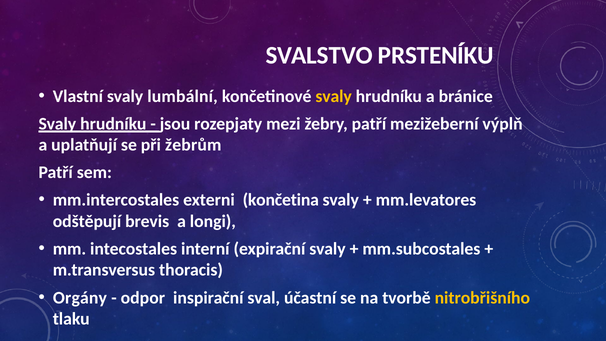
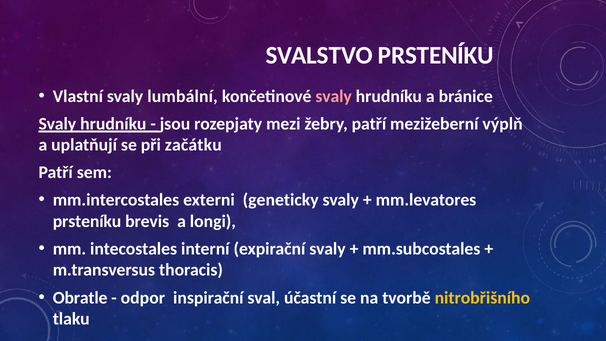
svaly at (334, 96) colour: yellow -> pink
žebrům: žebrům -> začátku
končetina: končetina -> geneticky
odštěpují at (87, 221): odštěpují -> prsteníku
Orgány: Orgány -> Obratle
